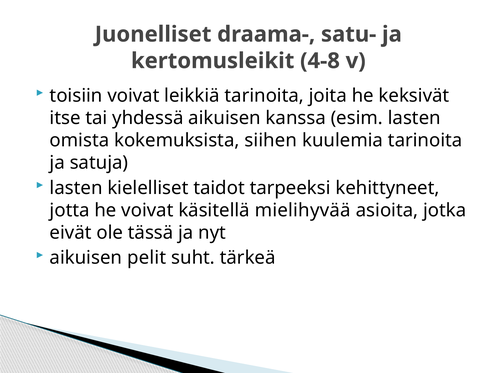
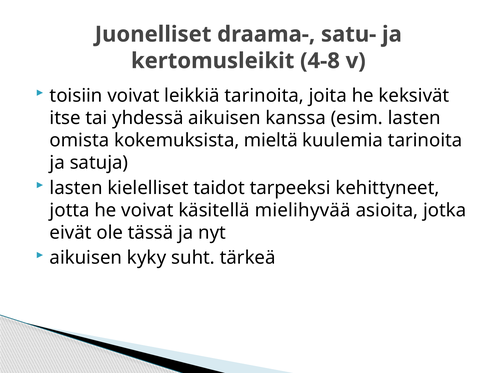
siihen: siihen -> mieltä
pelit: pelit -> kyky
